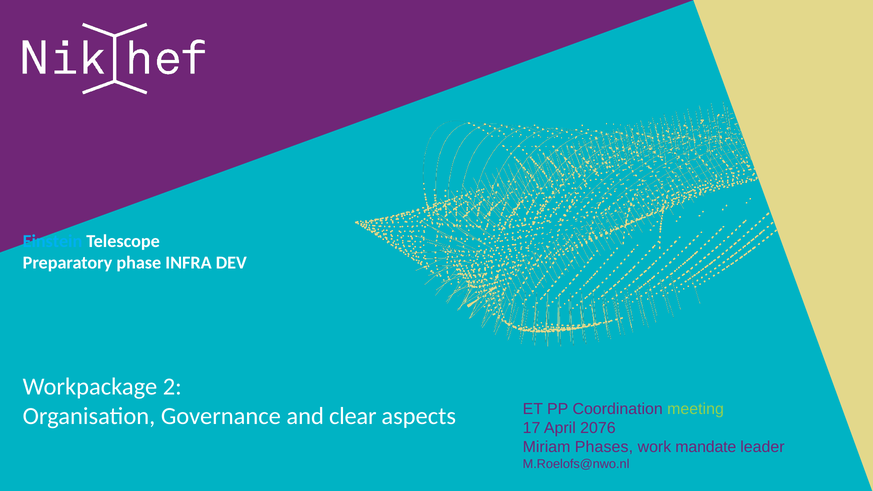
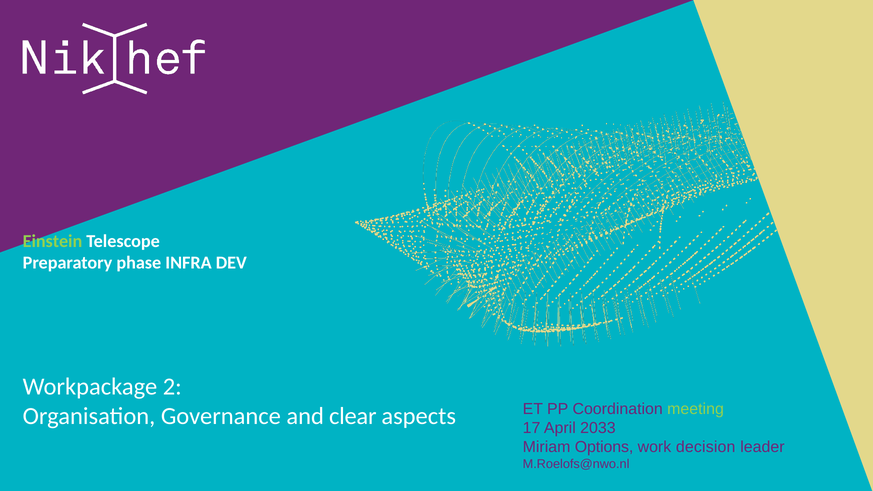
Einstein colour: light blue -> light green
2076: 2076 -> 2033
Phases: Phases -> Options
mandate: mandate -> decision
